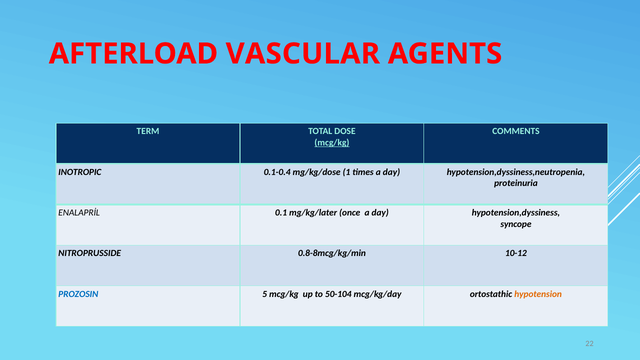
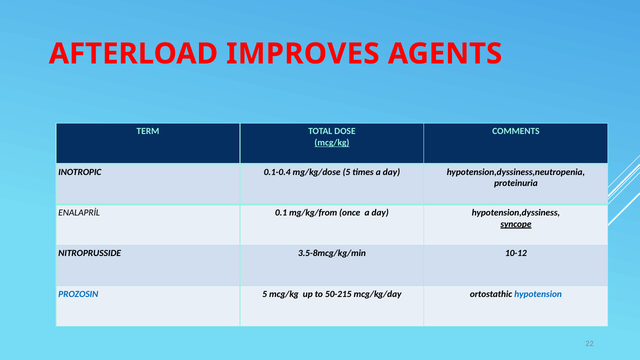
VASCULAR: VASCULAR -> IMPROVES
mg/kg/dose 1: 1 -> 5
mg/kg/later: mg/kg/later -> mg/kg/from
syncope underline: none -> present
0.8-8mcg/kg/min: 0.8-8mcg/kg/min -> 3.5-8mcg/kg/min
50-104: 50-104 -> 50-215
hypotension colour: orange -> blue
